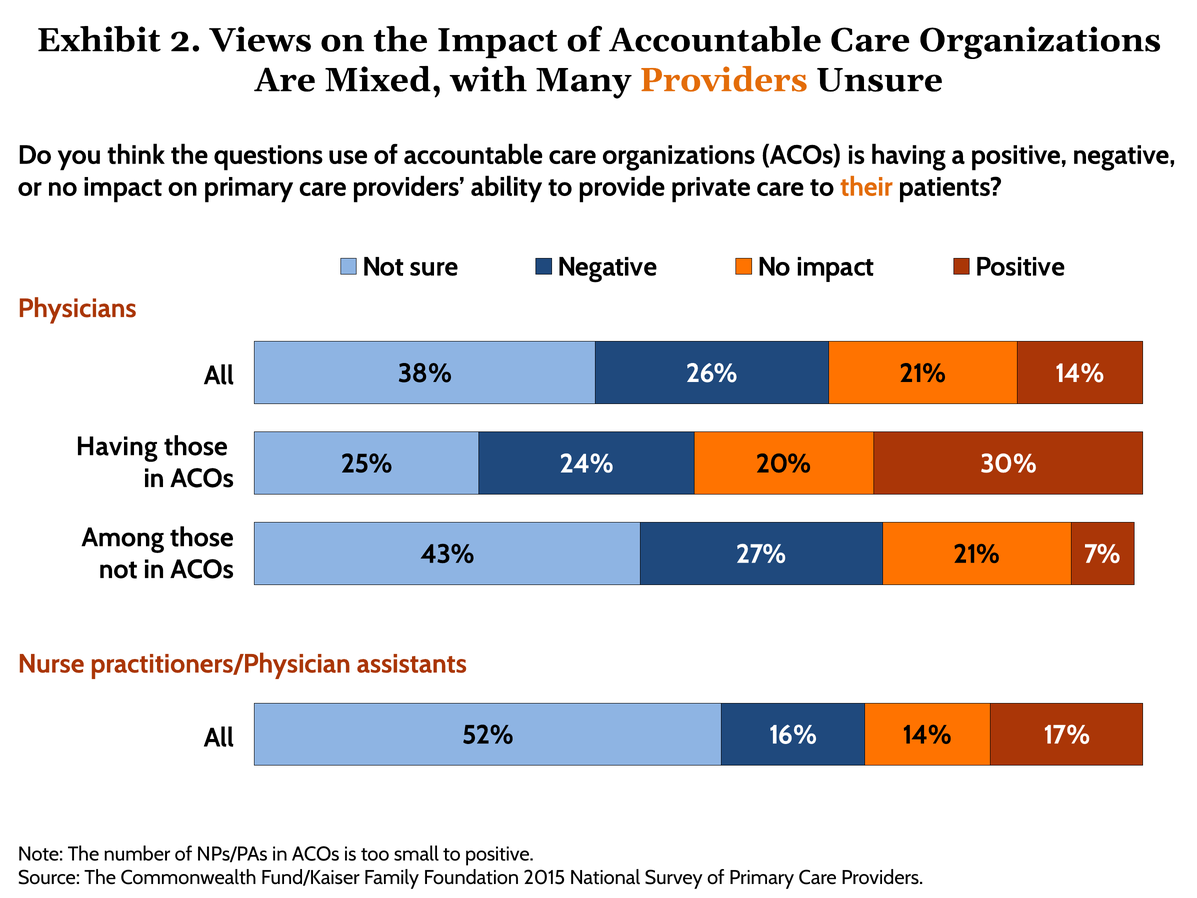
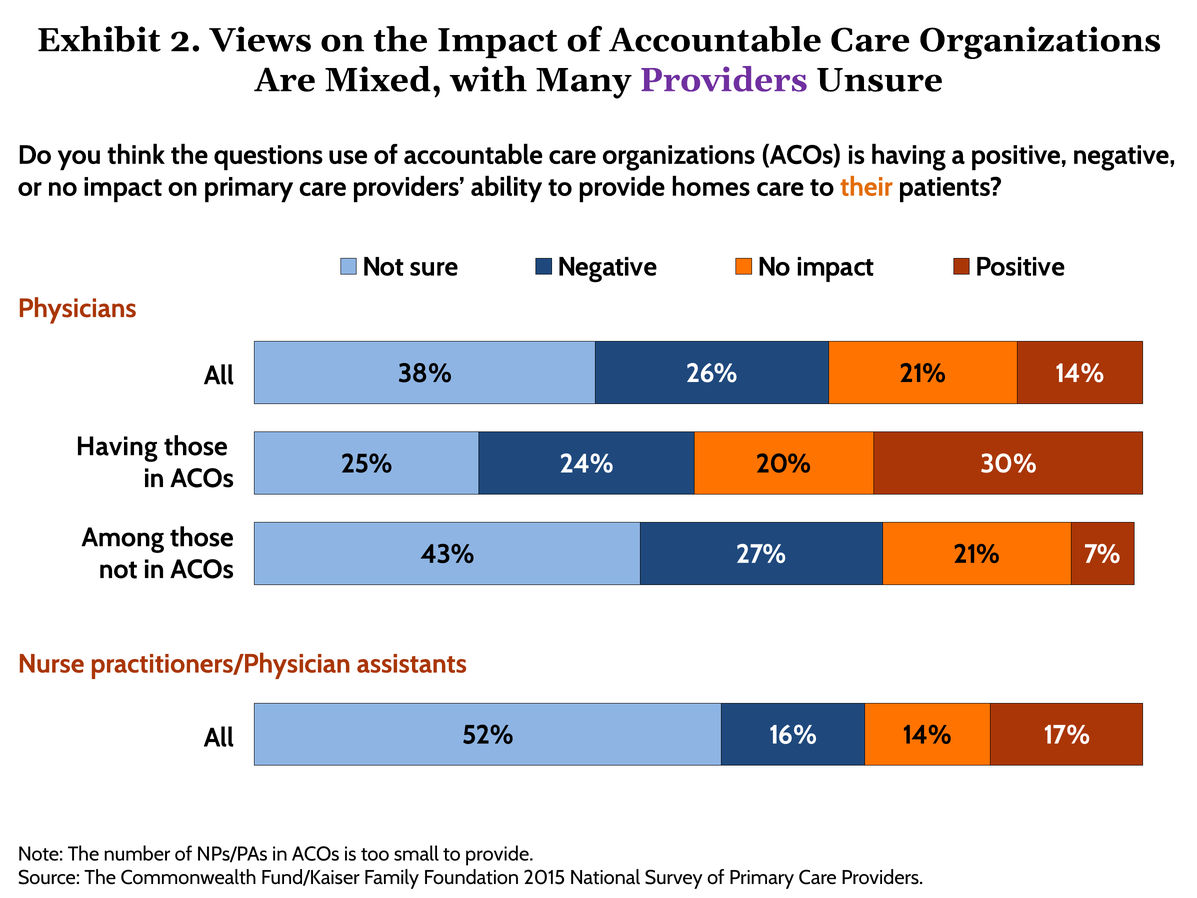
Providers at (724, 80) colour: orange -> purple
private: private -> homes
small to positive: positive -> provide
